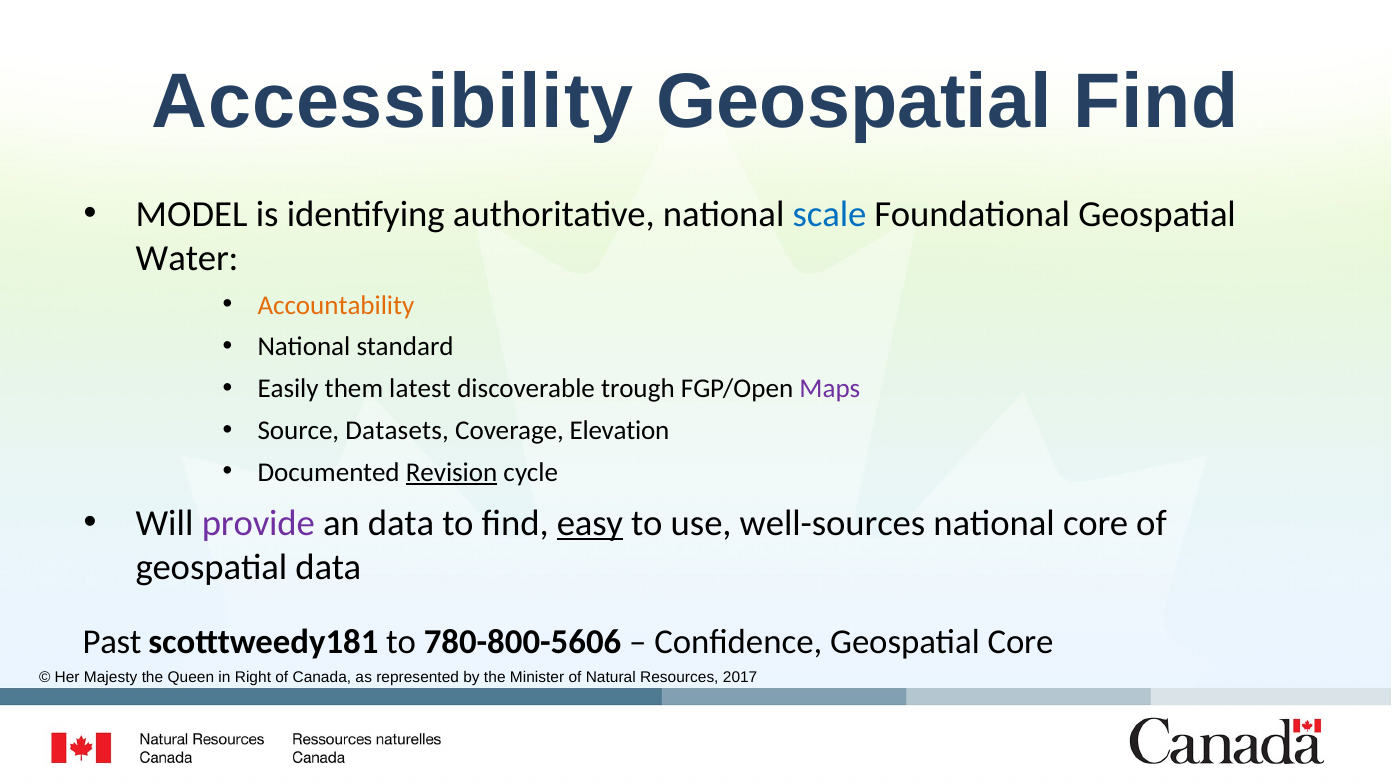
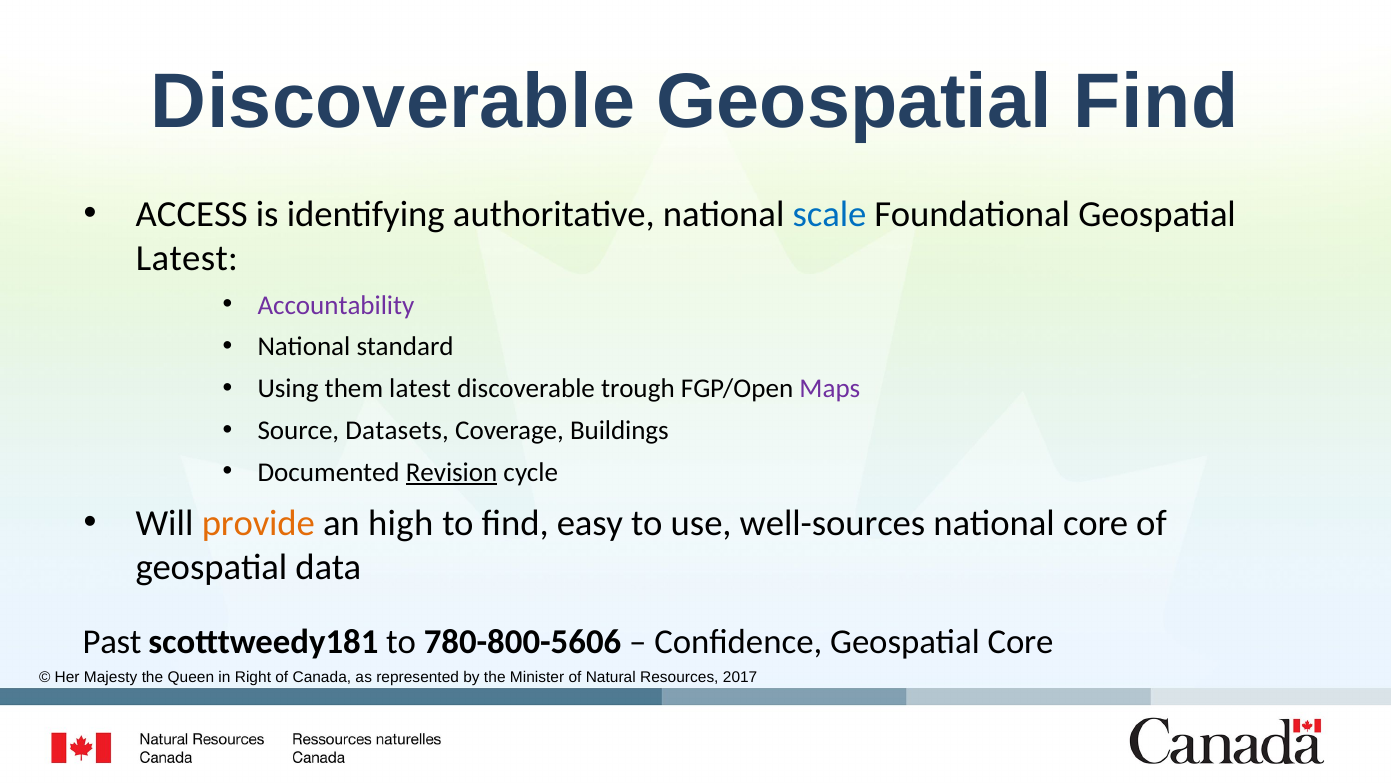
Accessibility at (393, 102): Accessibility -> Discoverable
MODEL: MODEL -> ACCESS
Water at (187, 258): Water -> Latest
Accountability colour: orange -> purple
Easily: Easily -> Using
Elevation: Elevation -> Buildings
provide colour: purple -> orange
an data: data -> high
easy underline: present -> none
